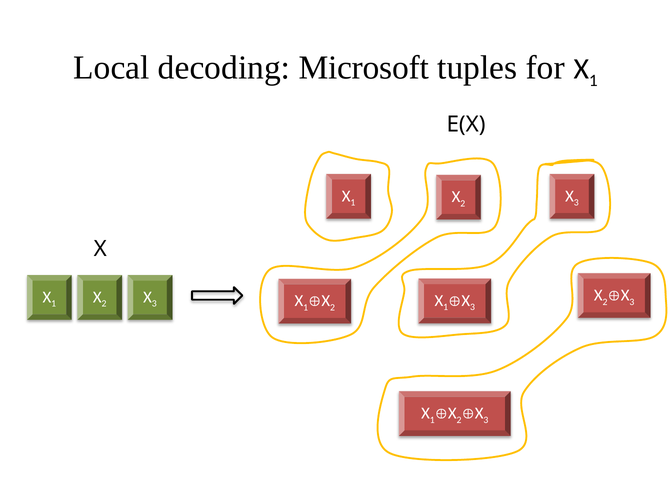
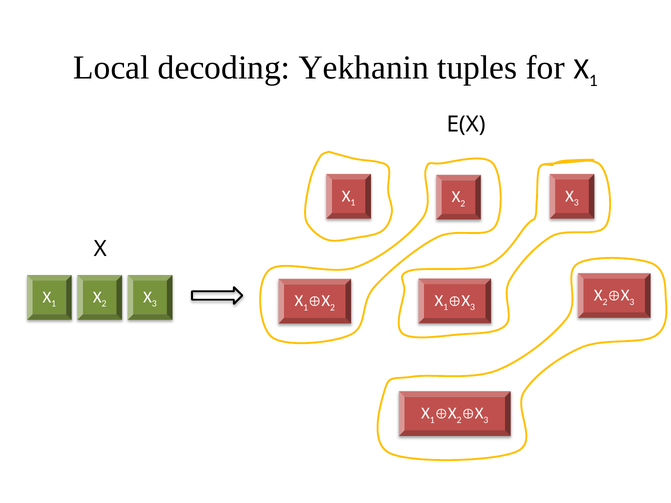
Microsoft: Microsoft -> Yekhanin
